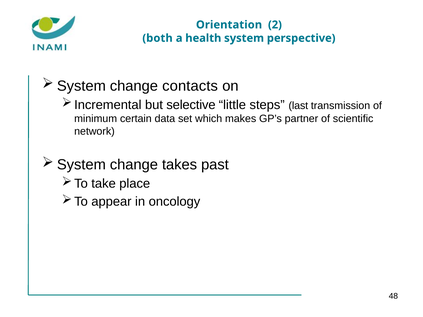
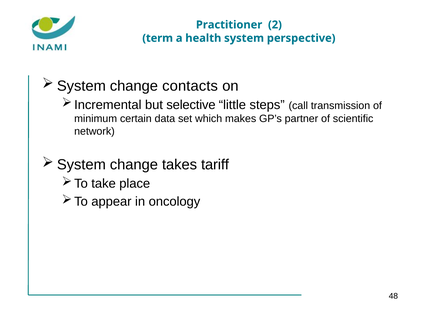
Orientation: Orientation -> Practitioner
both: both -> term
last: last -> call
past: past -> tariff
